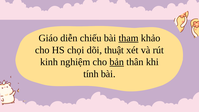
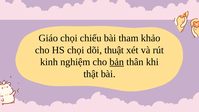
Giáo diễn: diễn -> chọi
tham underline: present -> none
tính: tính -> thật
